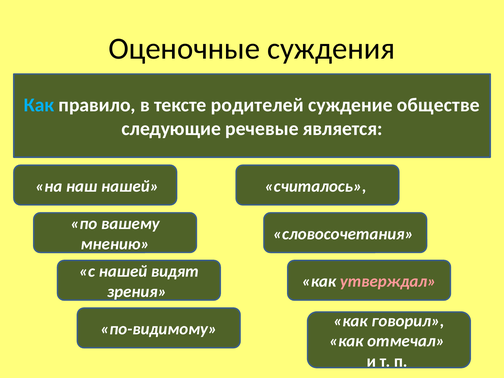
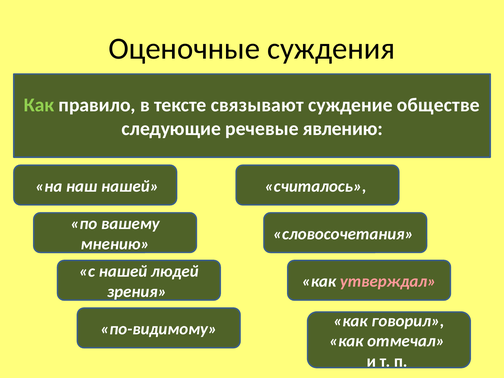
Как at (39, 105) colour: light blue -> light green
родителей: родителей -> связывают
является: является -> явлению
видят: видят -> людей
